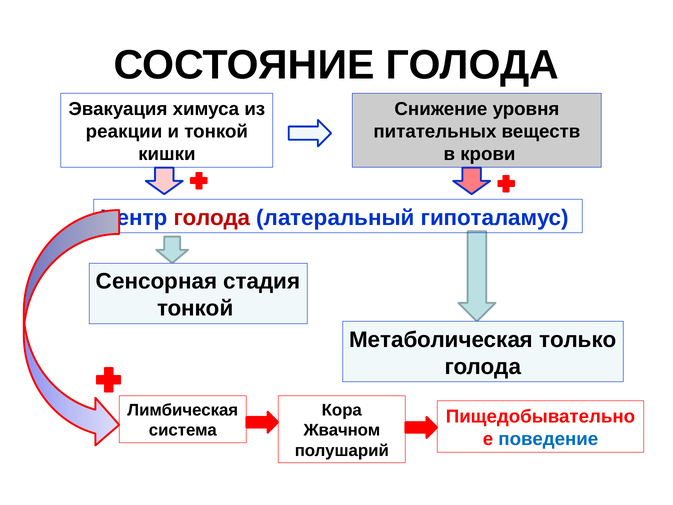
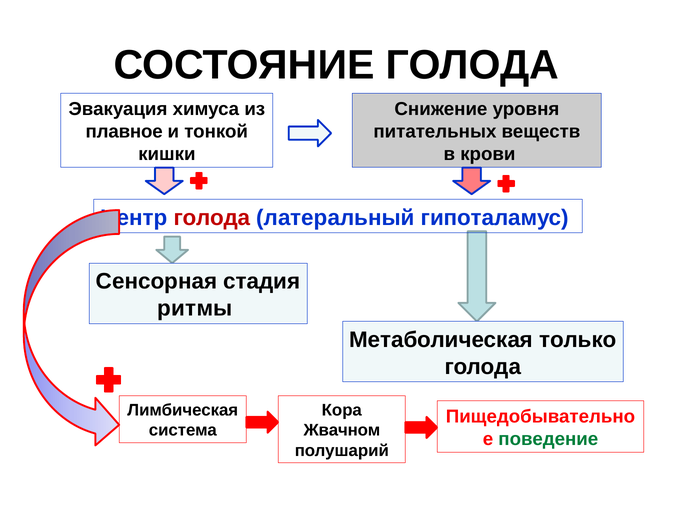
реакции: реакции -> плавное
тонкой at (195, 308): тонкой -> ритмы
поведение colour: blue -> green
